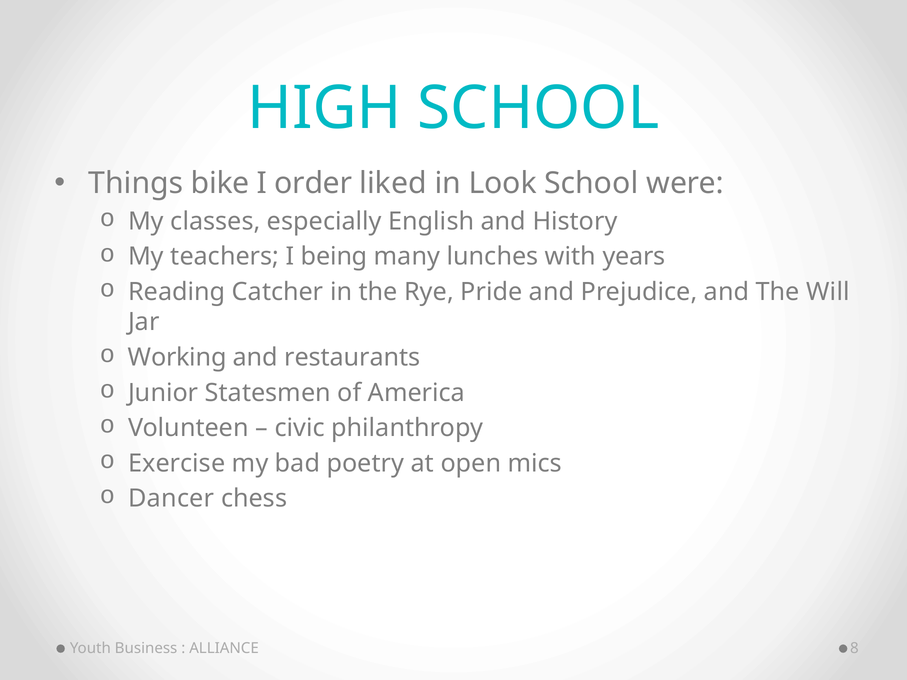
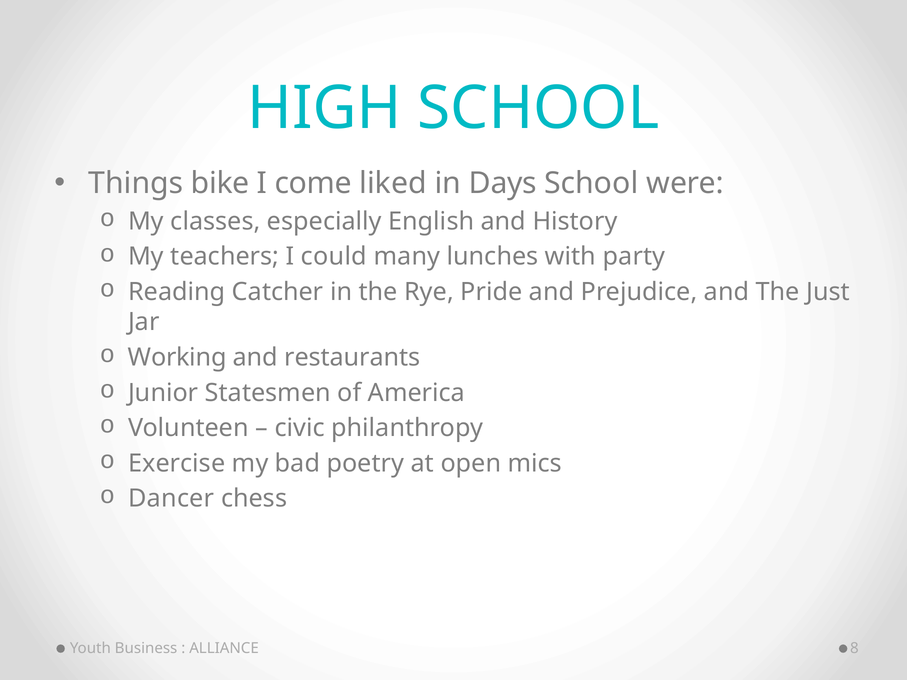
order: order -> come
Look: Look -> Days
being: being -> could
years: years -> party
Will: Will -> Just
